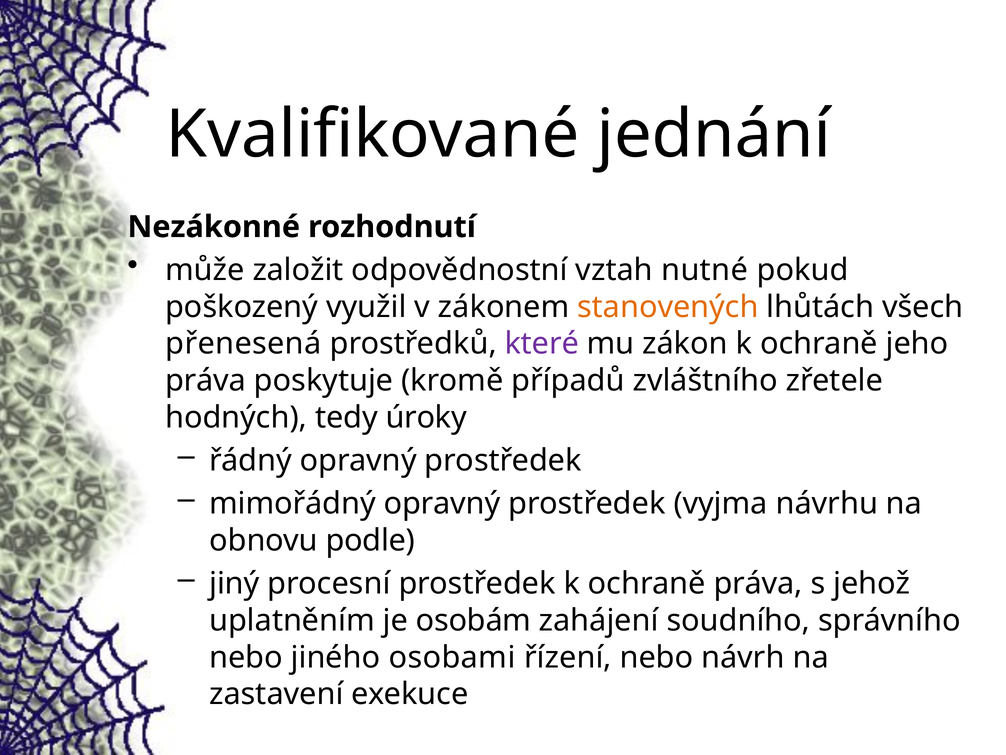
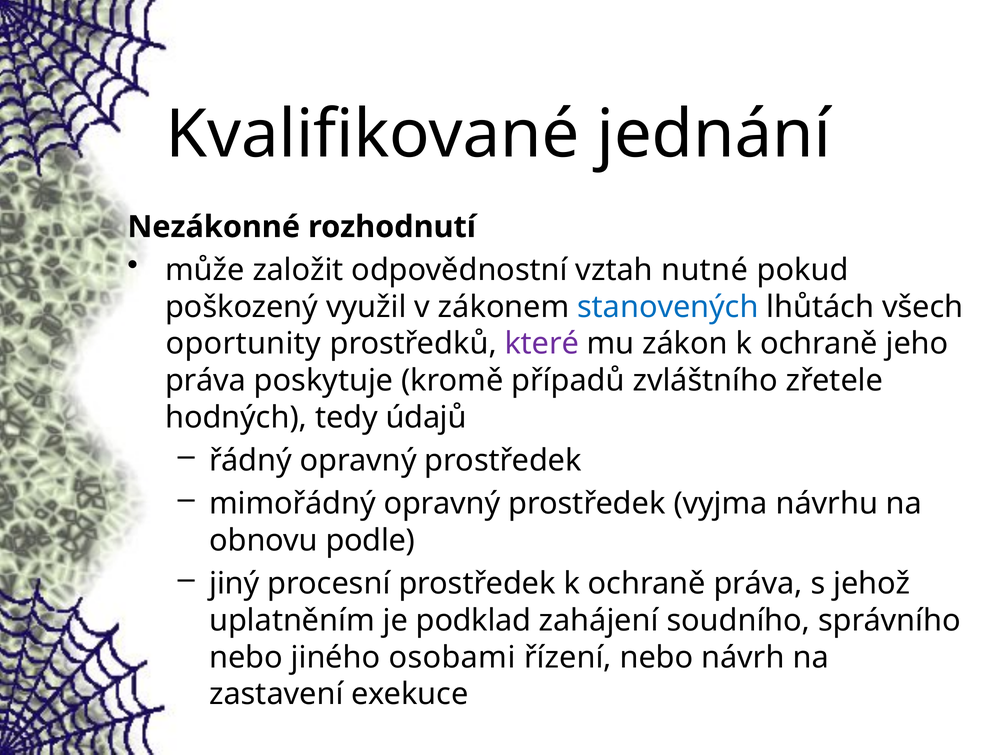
stanovených colour: orange -> blue
přenesená: přenesená -> oportunity
úroky: úroky -> údajů
osobám: osobám -> podklad
